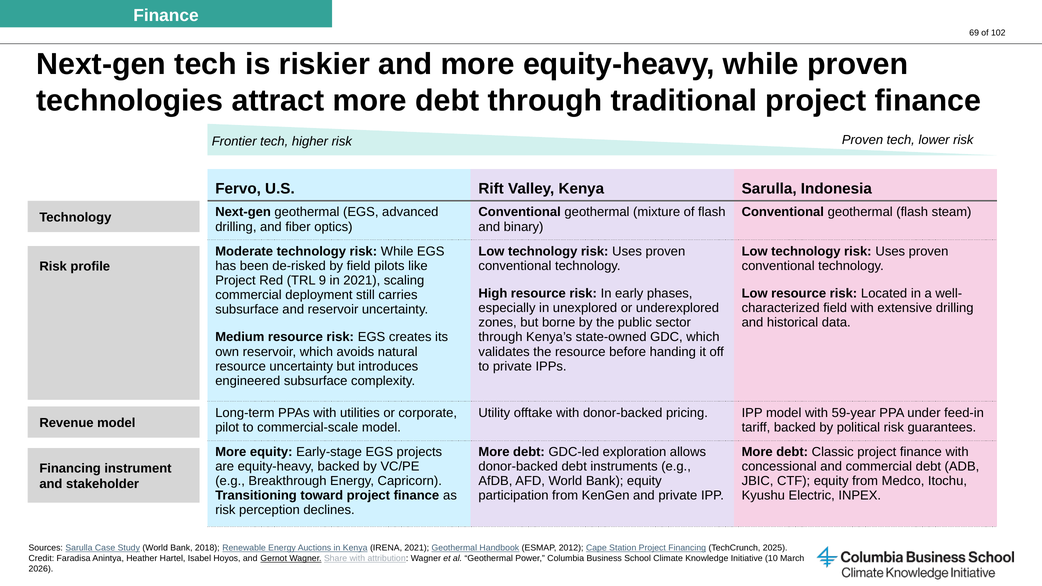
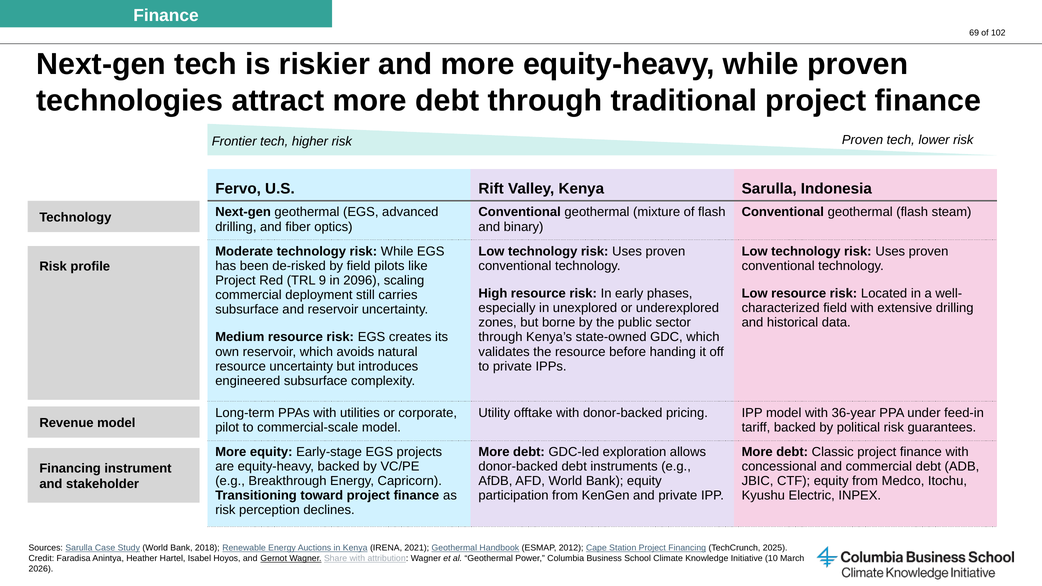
in 2021: 2021 -> 2096
59-year: 59-year -> 36-year
